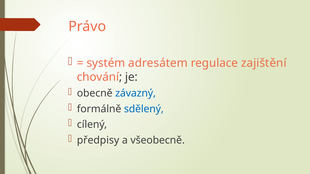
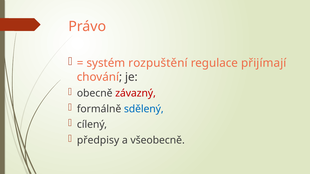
adresátem: adresátem -> rozpuštění
zajištění: zajištění -> přijímají
závazný colour: blue -> red
